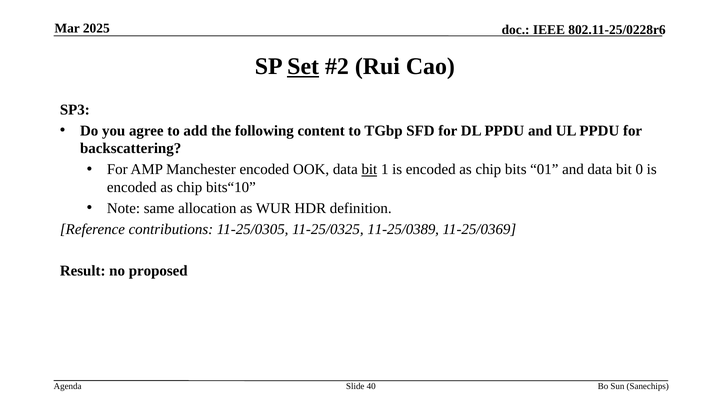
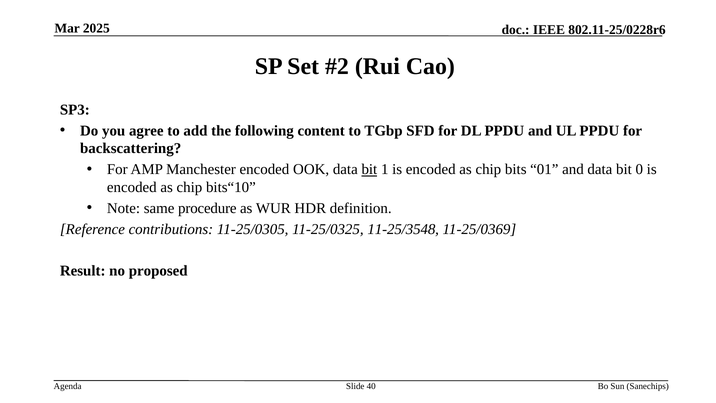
Set underline: present -> none
allocation: allocation -> procedure
11-25/0389: 11-25/0389 -> 11-25/3548
